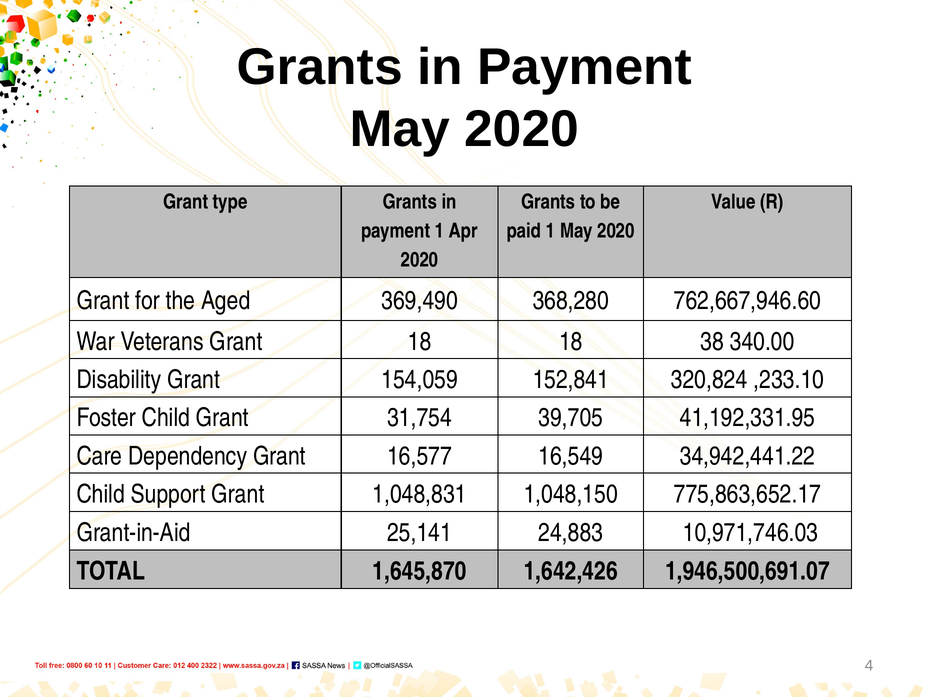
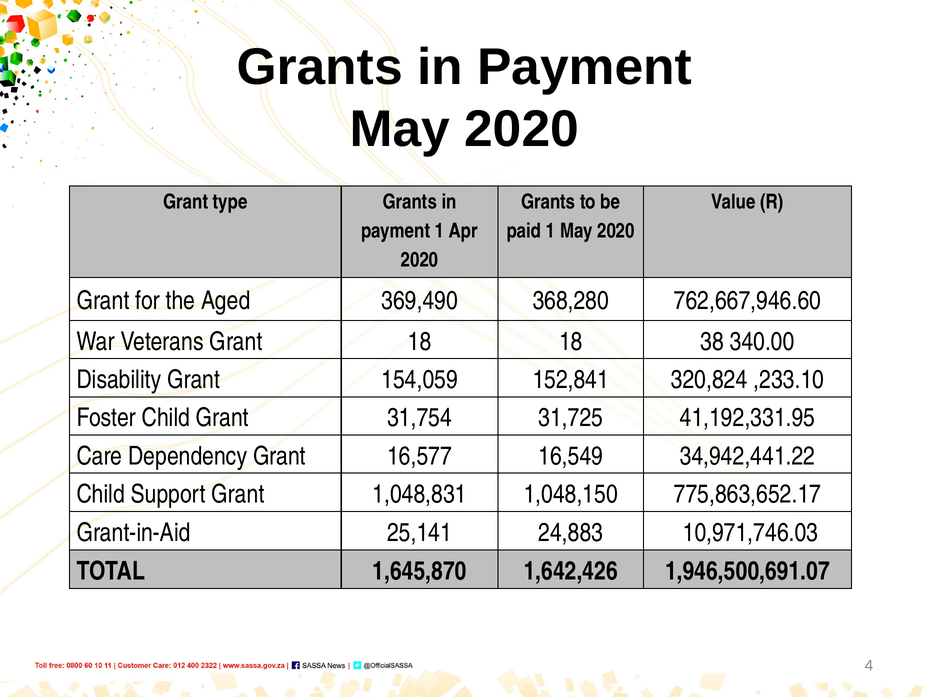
39,705: 39,705 -> 31,725
